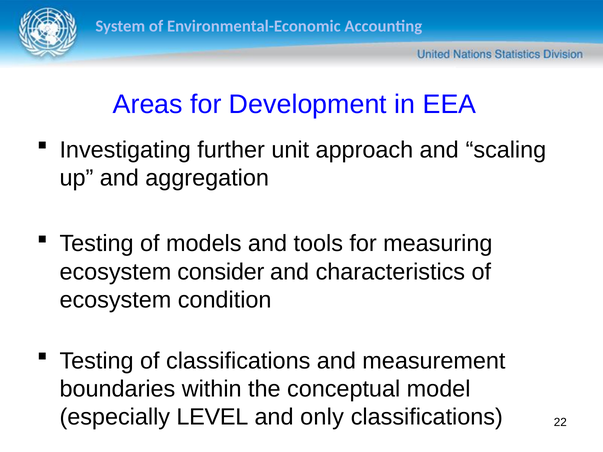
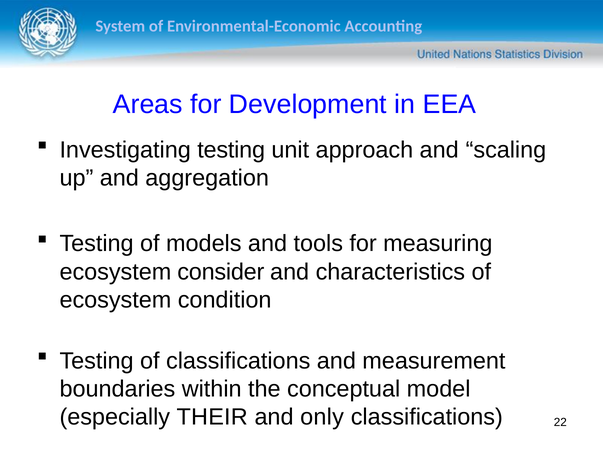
Investigating further: further -> testing
LEVEL: LEVEL -> THEIR
